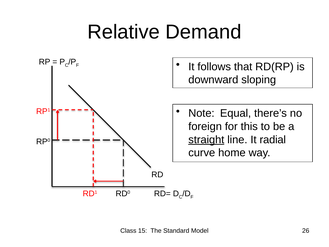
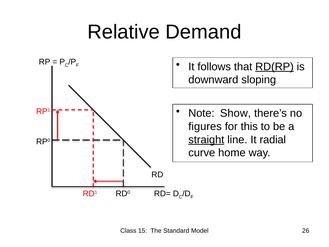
RD(RP underline: none -> present
Equal: Equal -> Show
foreign: foreign -> figures
